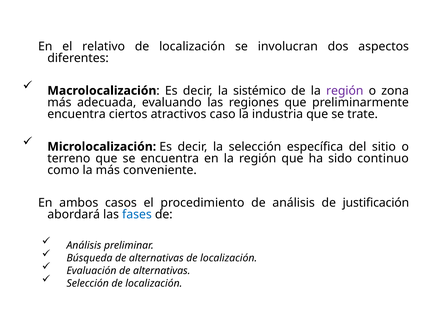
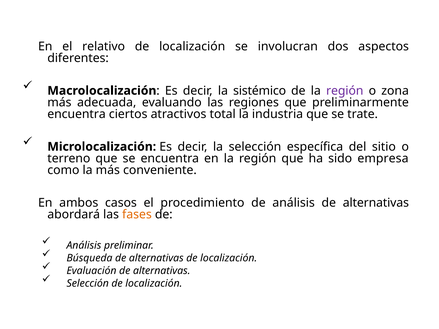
caso: caso -> total
continuo: continuo -> empresa
análisis de justificación: justificación -> alternativas
fases colour: blue -> orange
